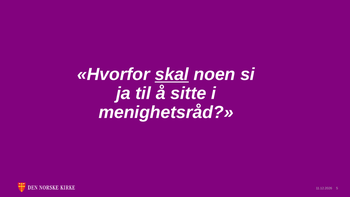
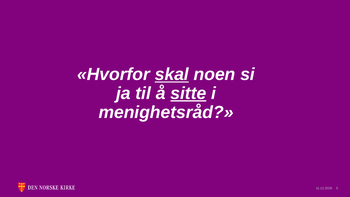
sitte underline: none -> present
